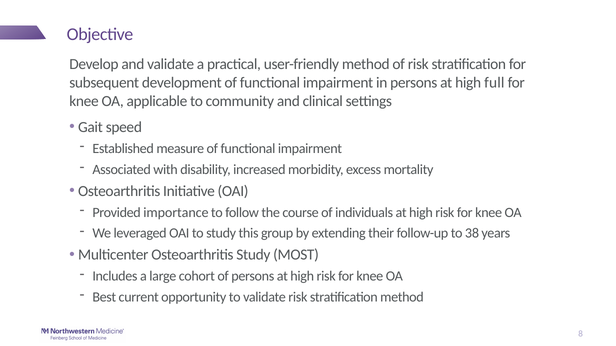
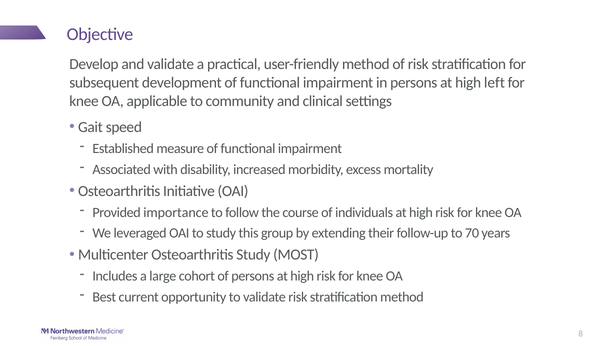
full: full -> left
38: 38 -> 70
